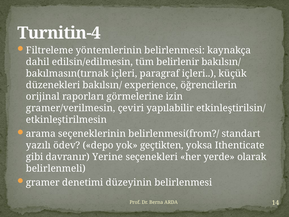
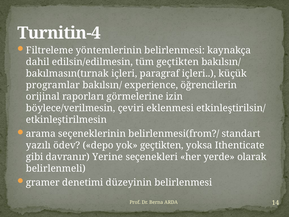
tüm belirlenir: belirlenir -> geçtikten
düzenekleri: düzenekleri -> programlar
gramer/verilmesin: gramer/verilmesin -> böylece/verilmesin
yapılabilir: yapılabilir -> eklenmesi
